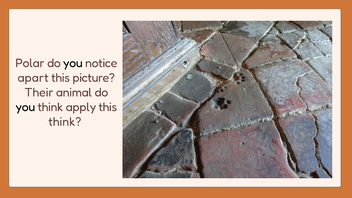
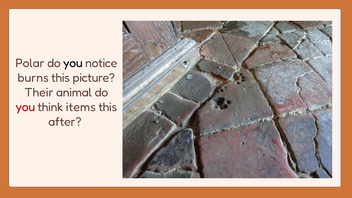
apart: apart -> burns
you at (25, 107) colour: black -> red
apply: apply -> items
think at (65, 122): think -> after
